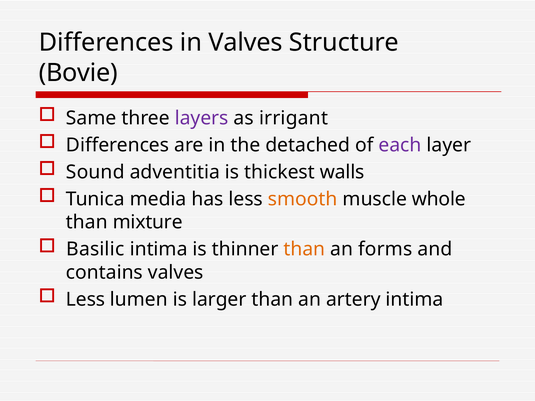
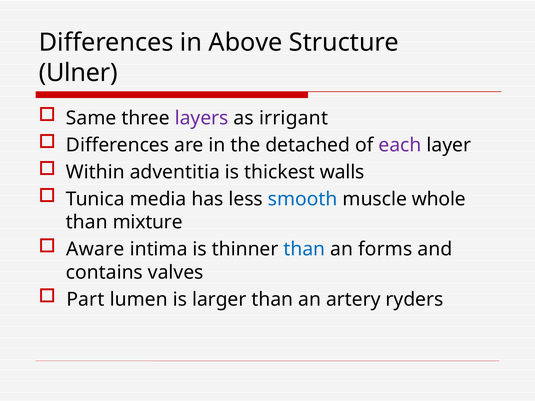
in Valves: Valves -> Above
Bovie: Bovie -> Ulner
Sound: Sound -> Within
smooth colour: orange -> blue
Basilic: Basilic -> Aware
than at (304, 249) colour: orange -> blue
Less at (86, 300): Less -> Part
artery intima: intima -> ryders
